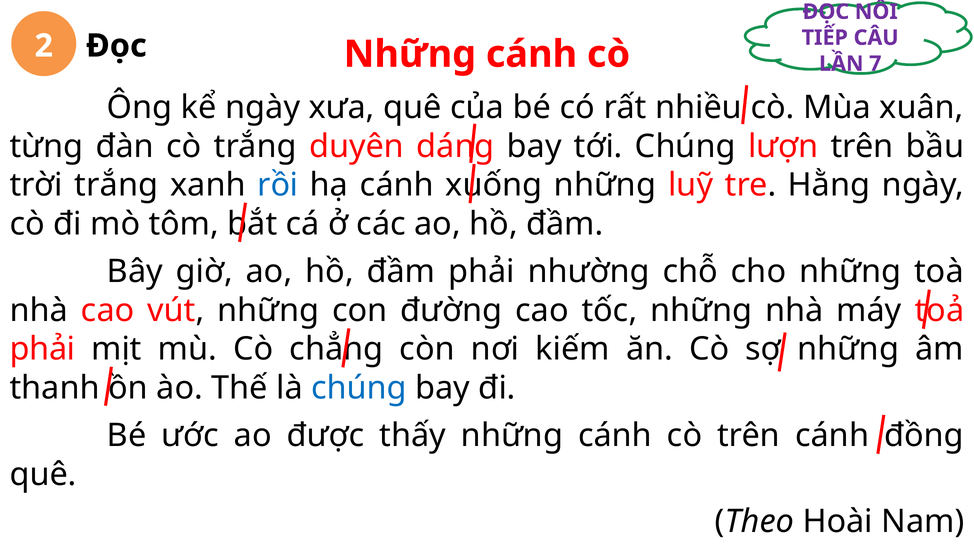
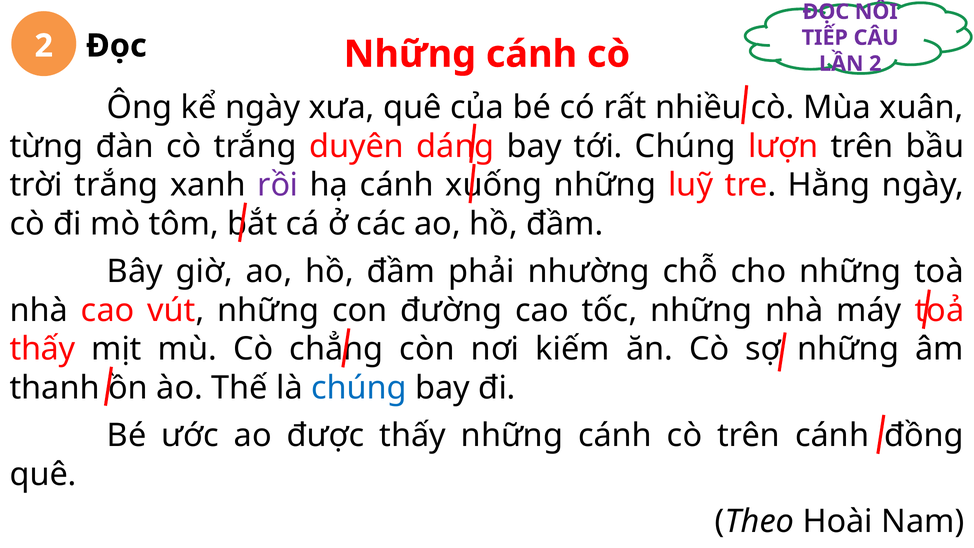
LẦN 7: 7 -> 2
rồi colour: blue -> purple
phải at (43, 349): phải -> thấy
